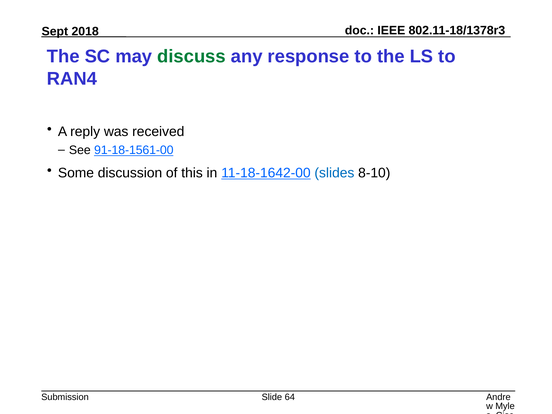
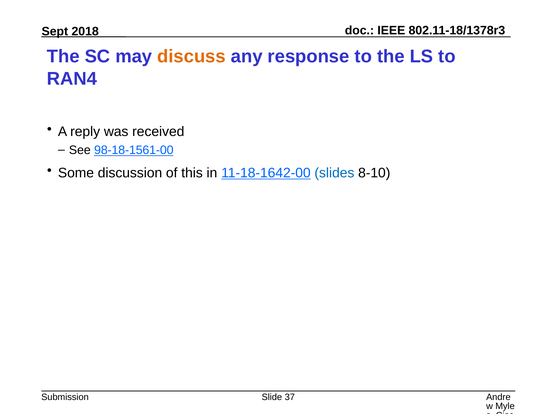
discuss colour: green -> orange
91-18-1561-00: 91-18-1561-00 -> 98-18-1561-00
64: 64 -> 37
